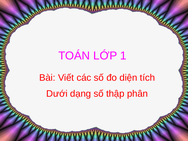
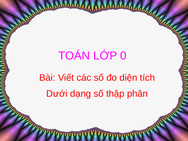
1: 1 -> 0
